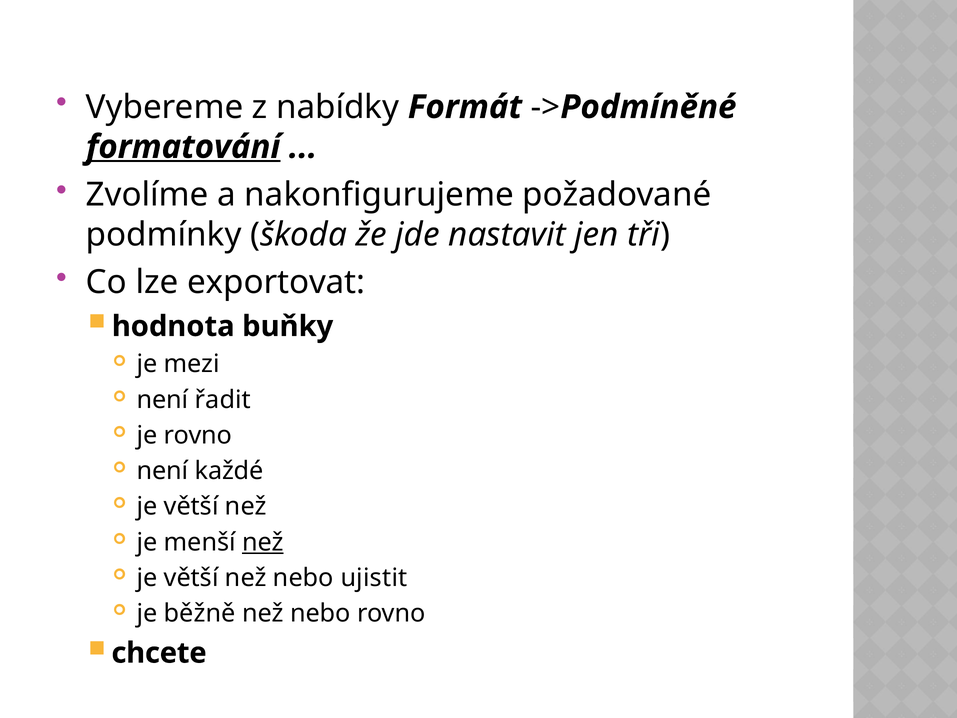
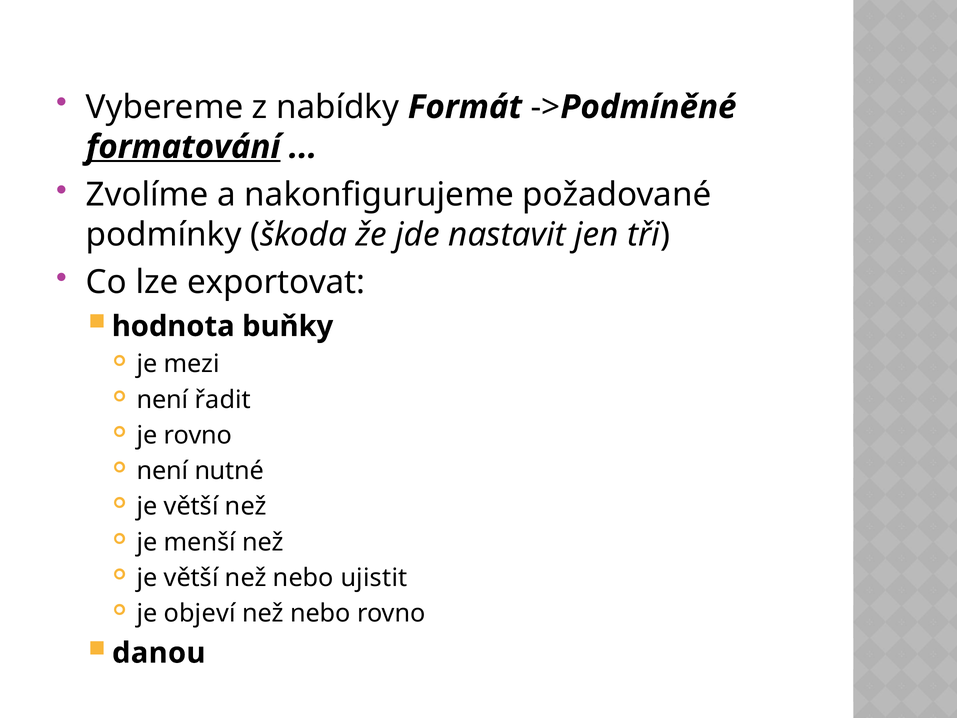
každé: každé -> nutné
než at (263, 542) underline: present -> none
běžně: běžně -> objeví
chcete: chcete -> danou
